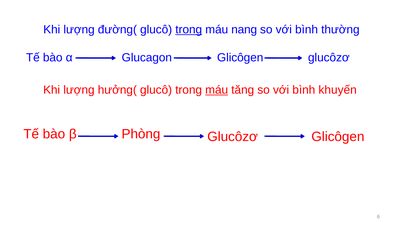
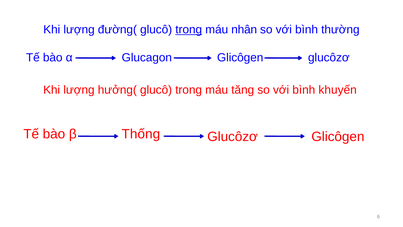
nang: nang -> nhân
máu at (217, 90) underline: present -> none
Phòng: Phòng -> Thống
